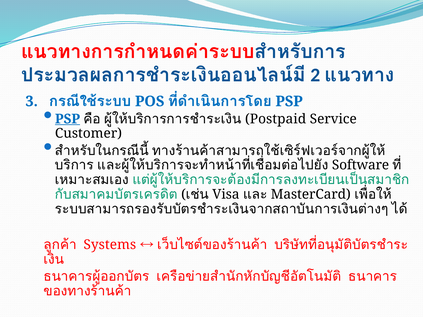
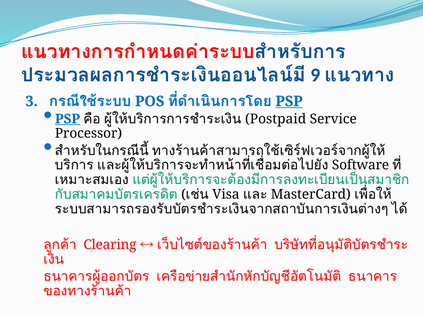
2: 2 -> 9
PSP at (289, 101) underline: none -> present
Customer: Customer -> Processor
Systems: Systems -> Clearing
